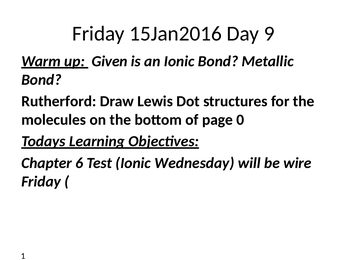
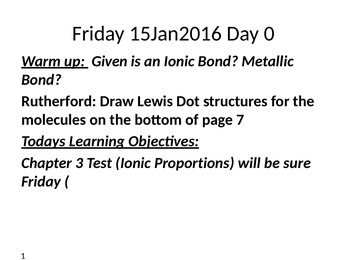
9: 9 -> 0
0: 0 -> 7
6: 6 -> 3
Wednesday: Wednesday -> Proportions
wire: wire -> sure
